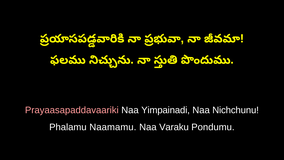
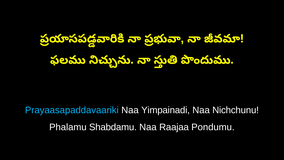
Prayaasapaddavaariki colour: pink -> light blue
Naamamu: Naamamu -> Shabdamu
Varaku: Varaku -> Raajaa
